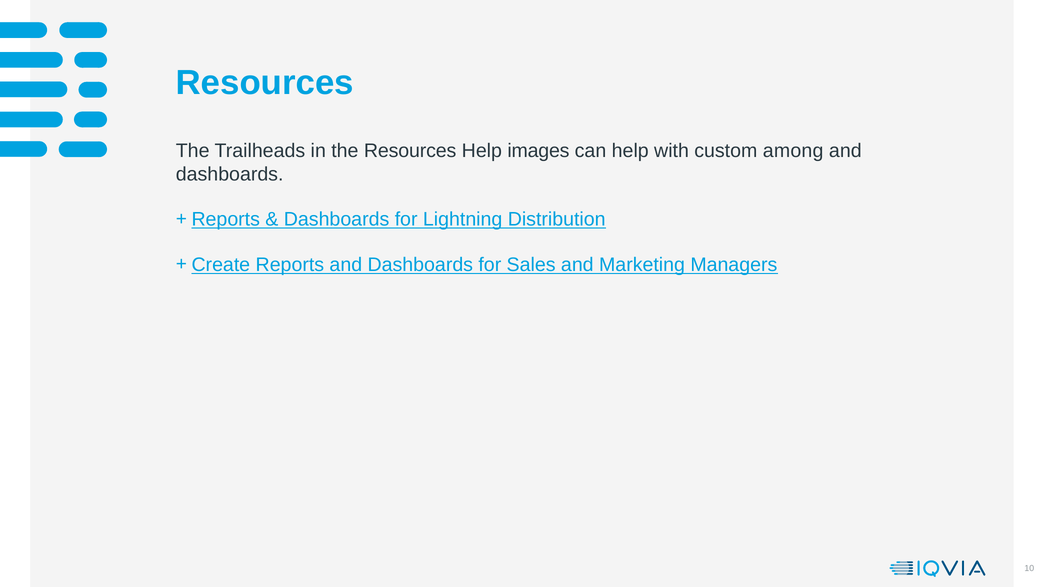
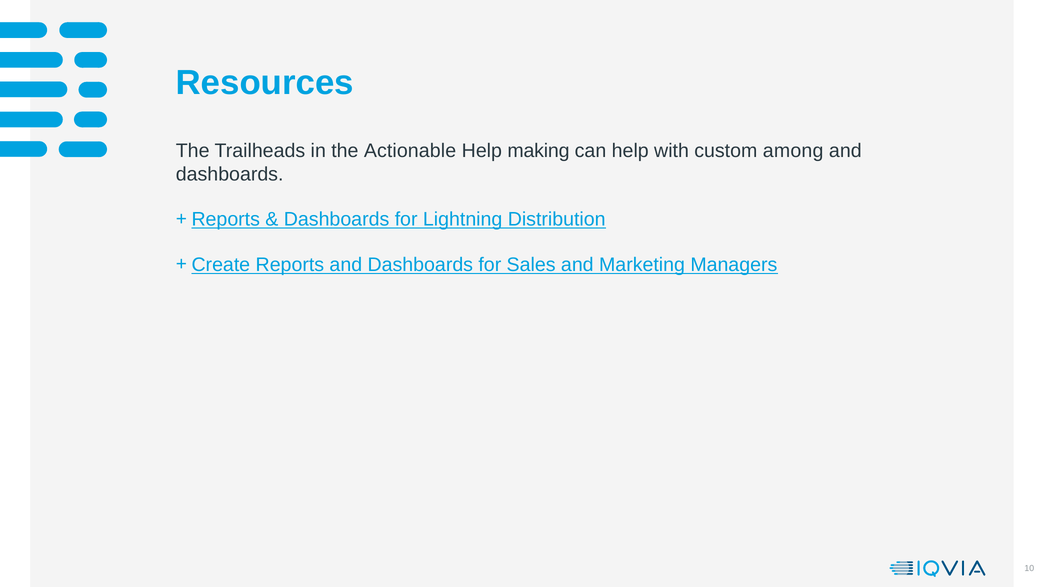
the Resources: Resources -> Actionable
images: images -> making
